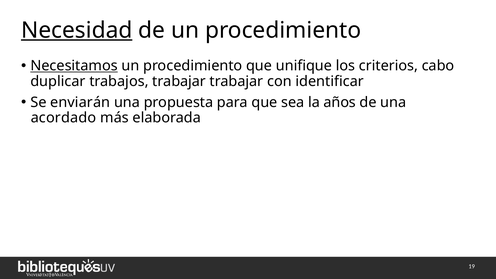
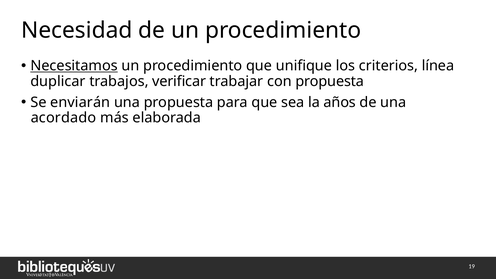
Necesidad underline: present -> none
cabo: cabo -> línea
trabajos trabajar: trabajar -> verificar
con identificar: identificar -> propuesta
